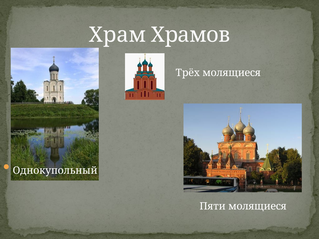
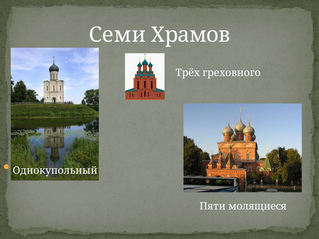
Храм: Храм -> Семи
Трёх молящиеся: молящиеся -> греховного
